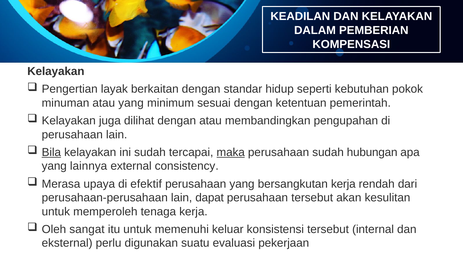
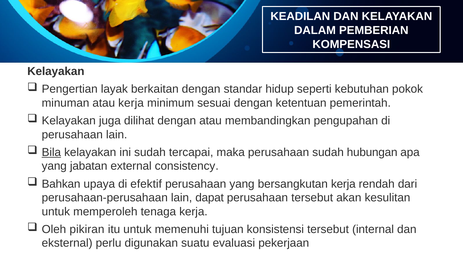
atau yang: yang -> kerja
maka underline: present -> none
lainnya: lainnya -> jabatan
Merasa: Merasa -> Bahkan
sangat: sangat -> pikiran
keluar: keluar -> tujuan
